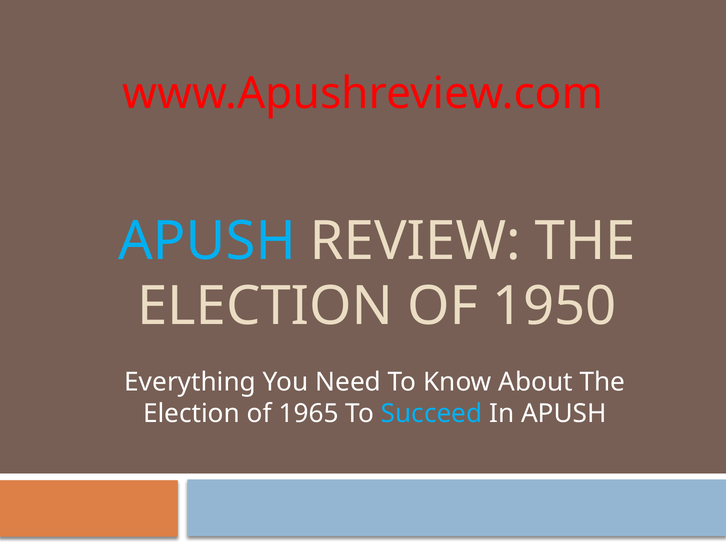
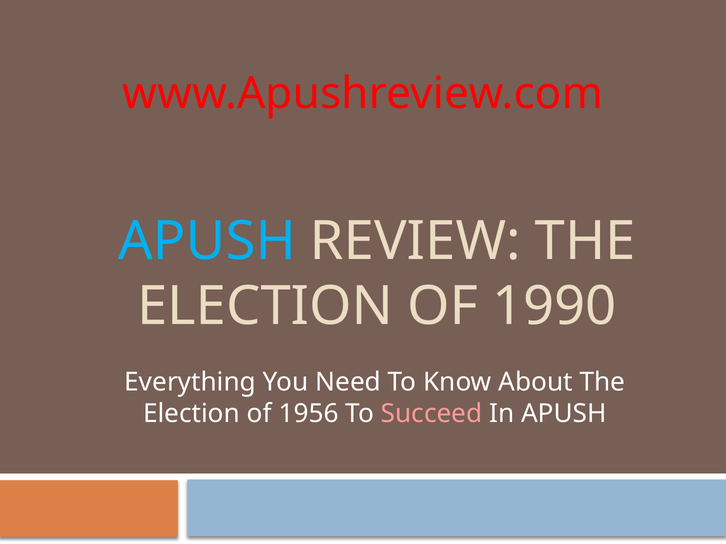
1950: 1950 -> 1990
1965: 1965 -> 1956
Succeed colour: light blue -> pink
